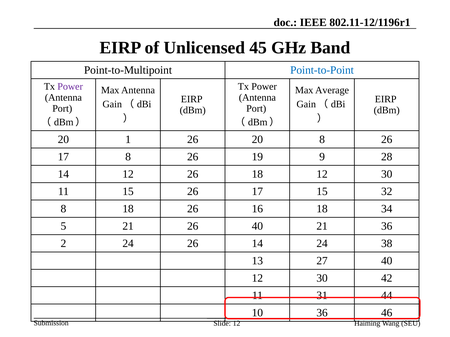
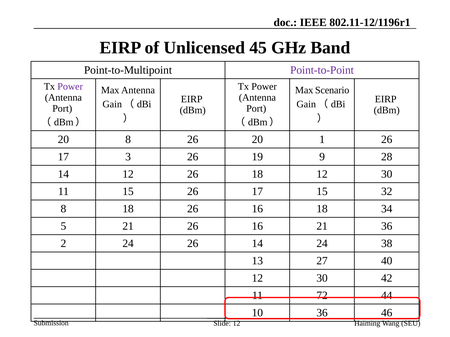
Point-to-Point colour: blue -> purple
Average: Average -> Scenario
20 1: 1 -> 8
20 8: 8 -> 1
17 8: 8 -> 3
21 26 40: 40 -> 16
31: 31 -> 72
